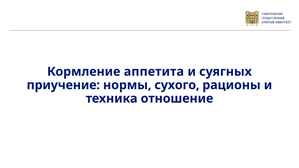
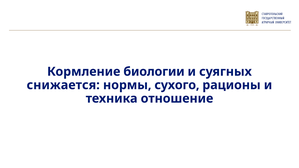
аппетита: аппетита -> биологии
приучение: приучение -> снижается
